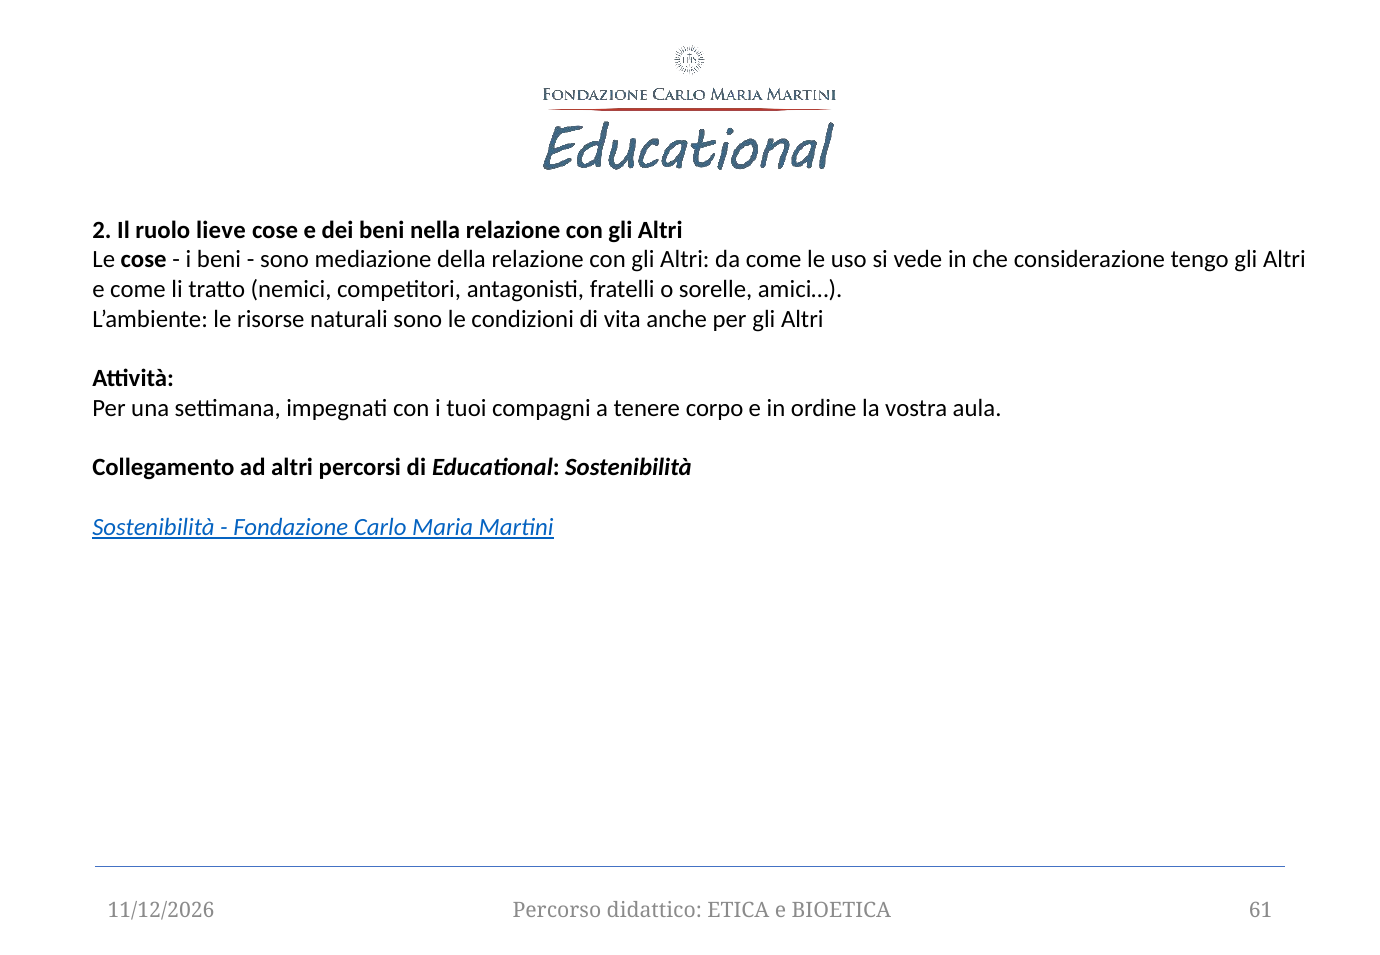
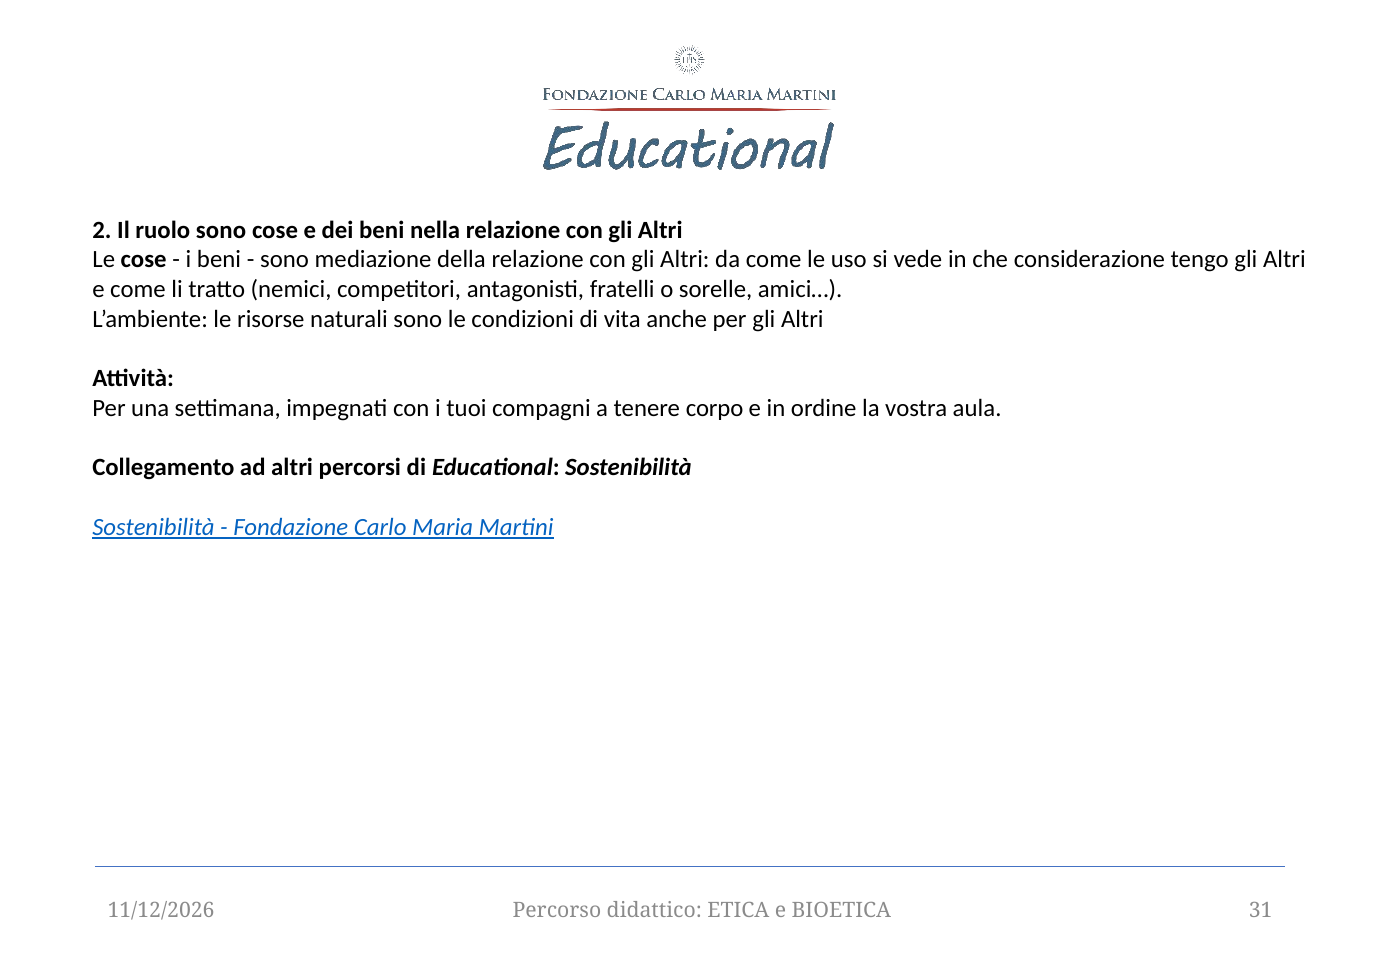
ruolo lieve: lieve -> sono
61: 61 -> 31
